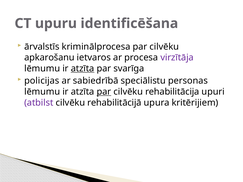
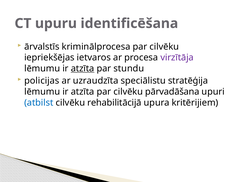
apkarošanu: apkarošanu -> iepriekšējas
svarīga: svarīga -> stundu
sabiedrībā: sabiedrībā -> uzraudzīta
personas: personas -> stratēģija
par at (104, 92) underline: present -> none
rehabilitācija: rehabilitācija -> pārvadāšana
atbilst colour: purple -> blue
